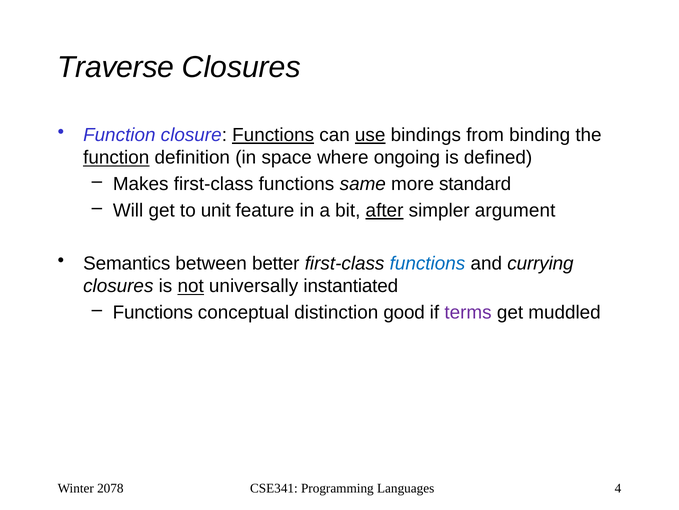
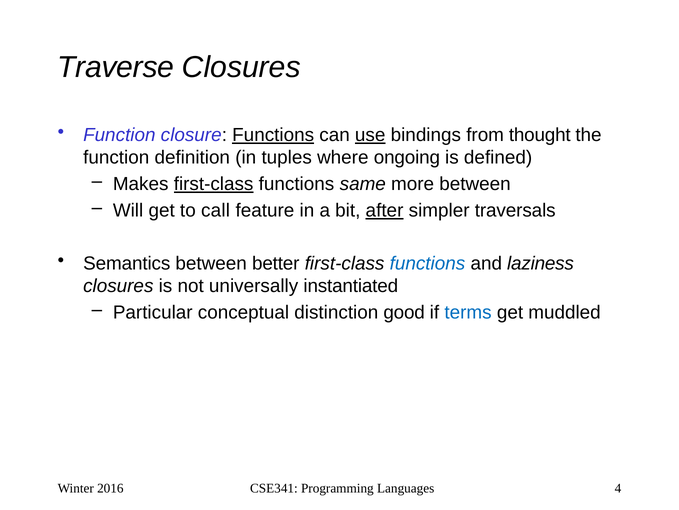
binding: binding -> thought
function at (116, 158) underline: present -> none
space: space -> tuples
first-class at (214, 184) underline: none -> present
more standard: standard -> between
unit: unit -> call
argument: argument -> traversals
currying: currying -> laziness
not underline: present -> none
Functions at (153, 312): Functions -> Particular
terms colour: purple -> blue
2078: 2078 -> 2016
